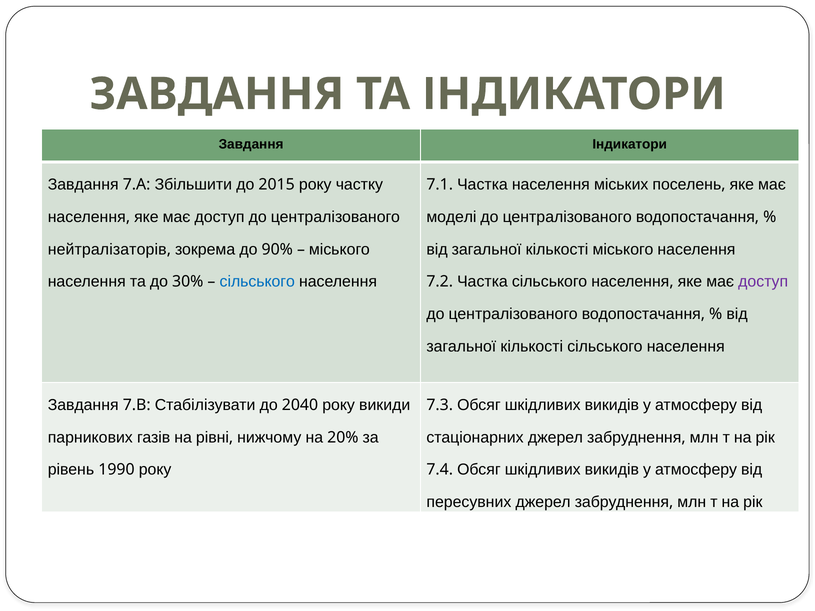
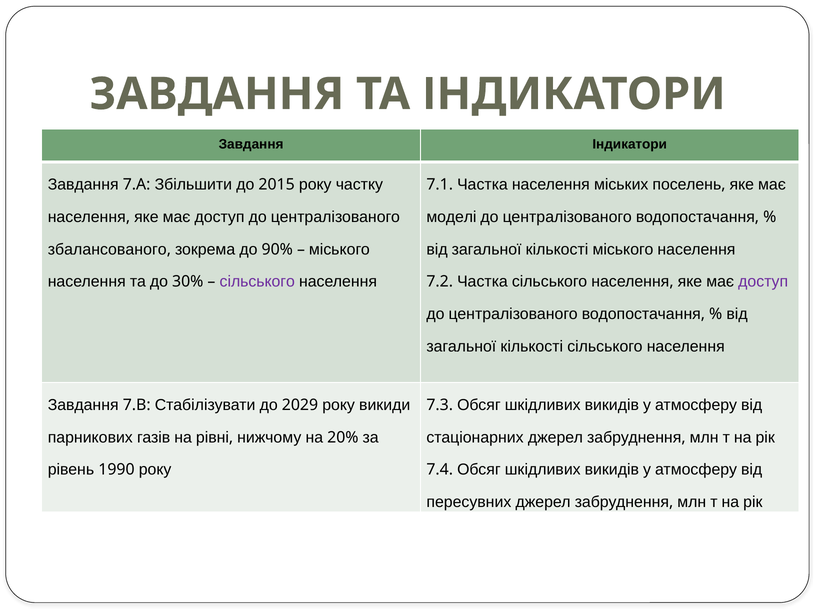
нейтралізаторів: нейтралізаторів -> збалансованого
сільського at (257, 282) colour: blue -> purple
2040: 2040 -> 2029
